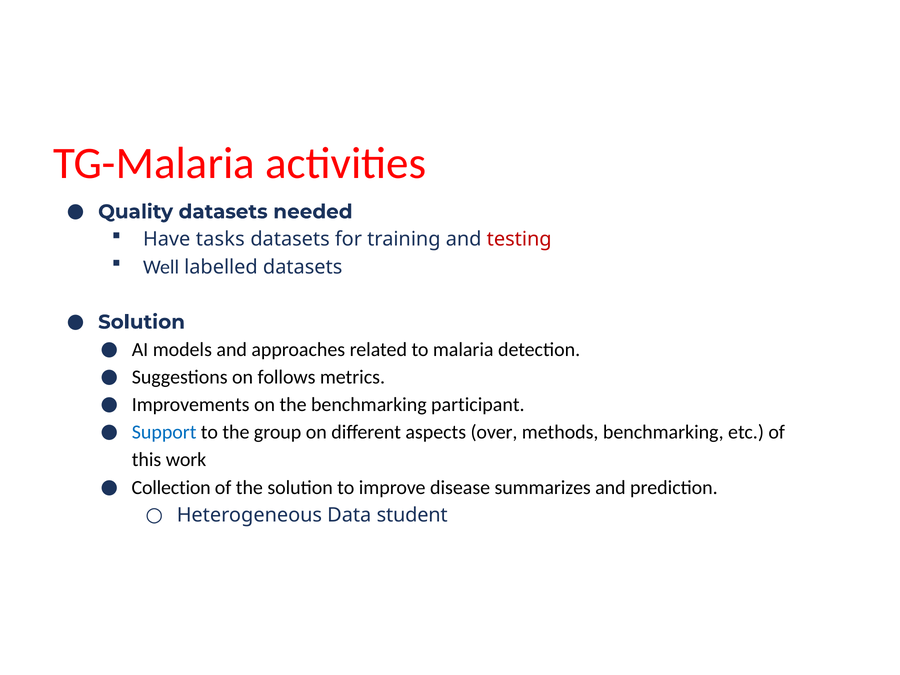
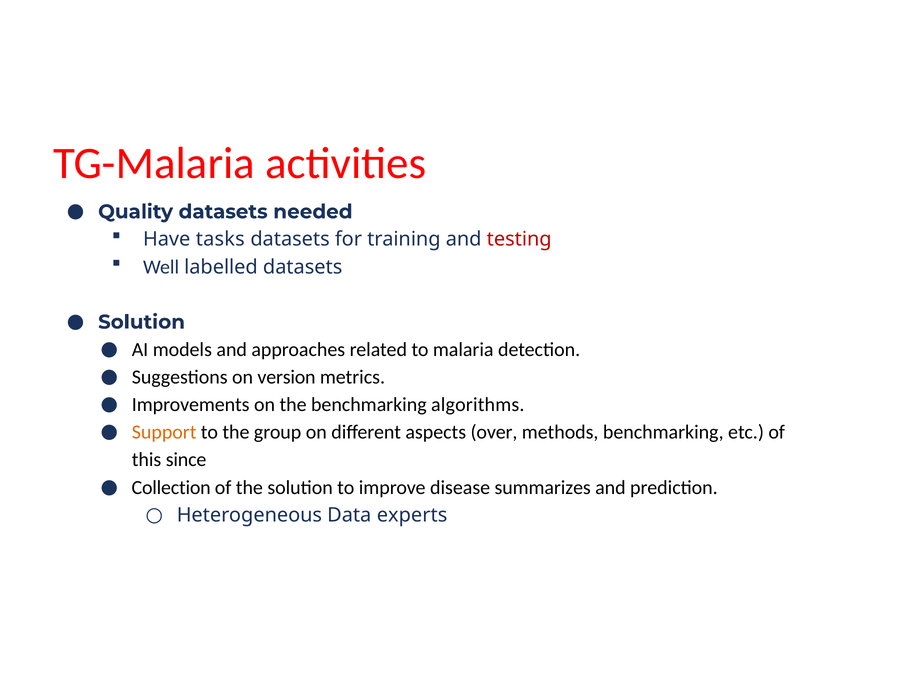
follows: follows -> version
participant: participant -> algorithms
Support colour: blue -> orange
work: work -> since
student: student -> experts
